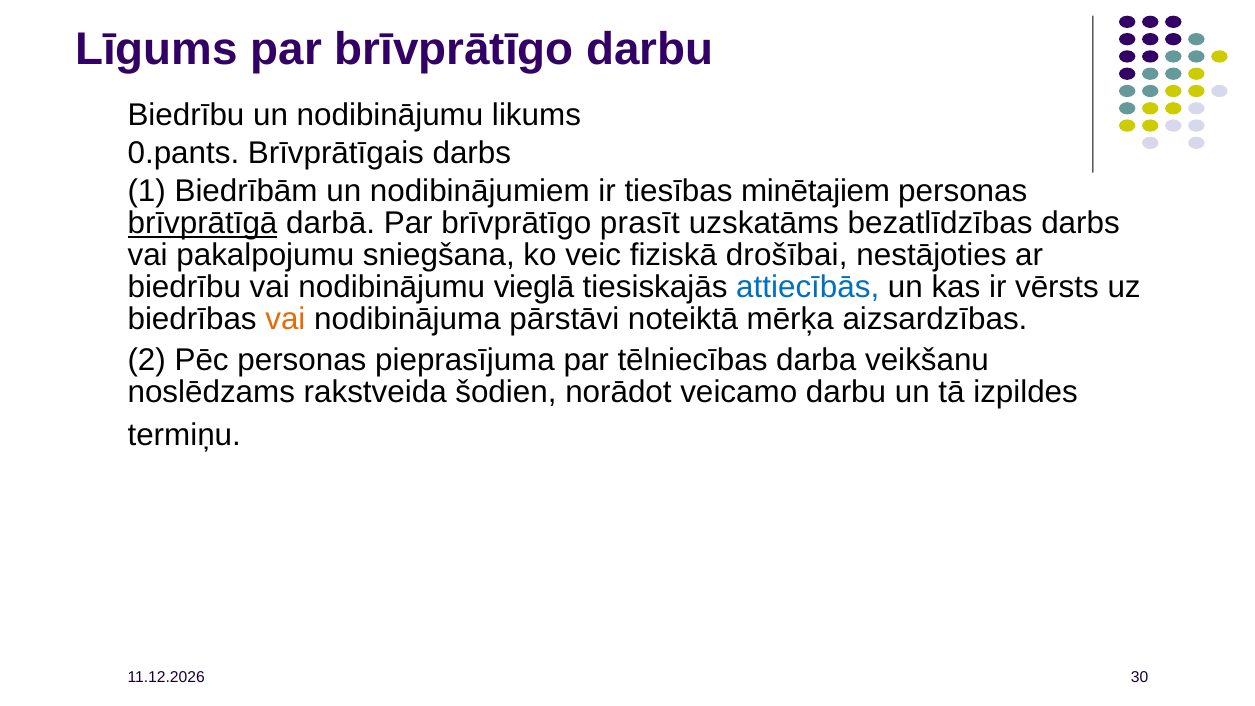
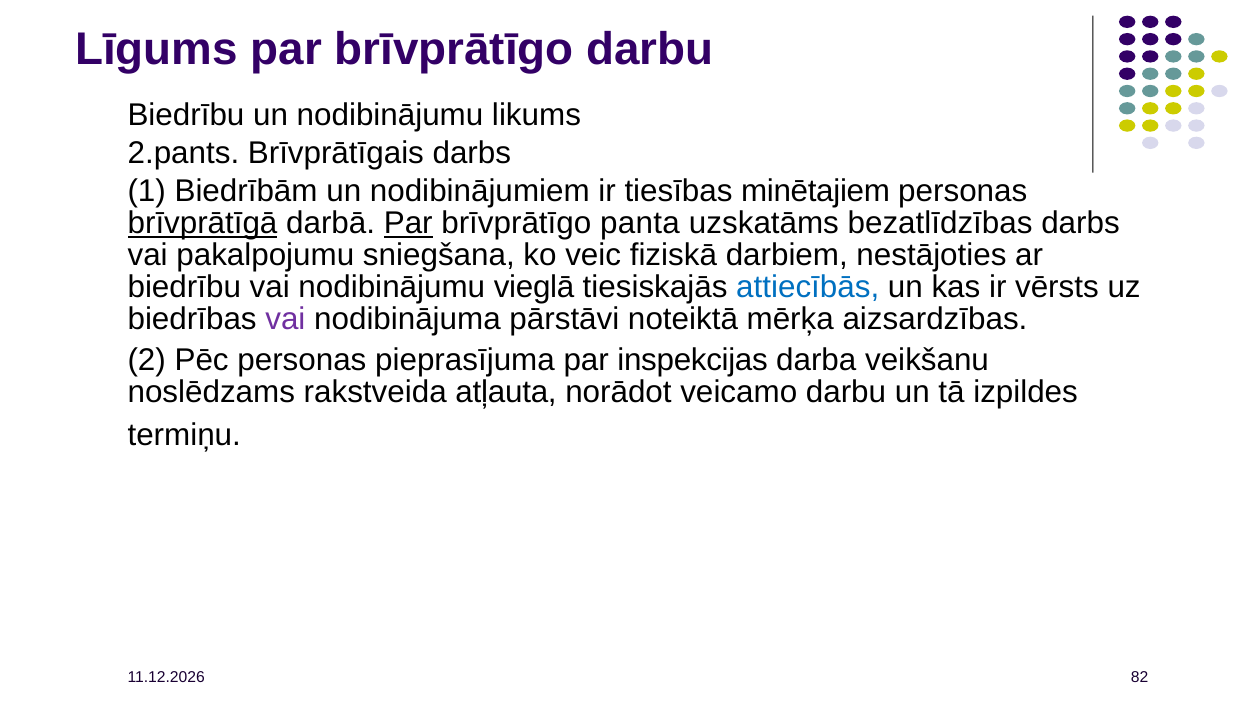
0.pants: 0.pants -> 2.pants
Par at (408, 224) underline: none -> present
prasīt: prasīt -> panta
drošībai: drošībai -> darbiem
vai at (285, 320) colour: orange -> purple
tēlniecības: tēlniecības -> inspekcijas
šodien: šodien -> atļauta
30: 30 -> 82
